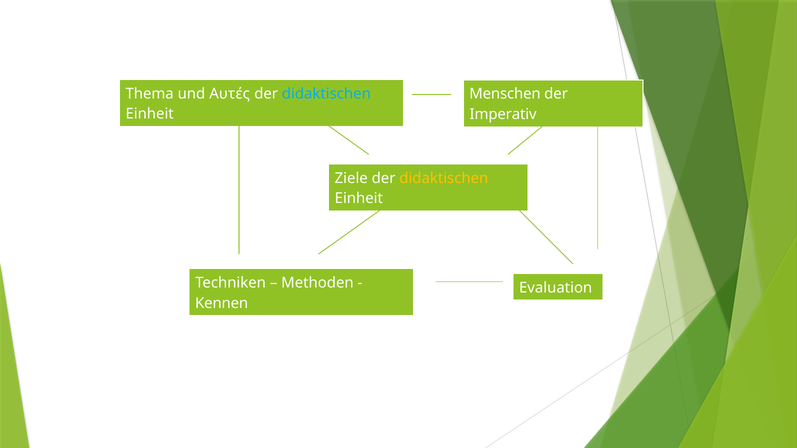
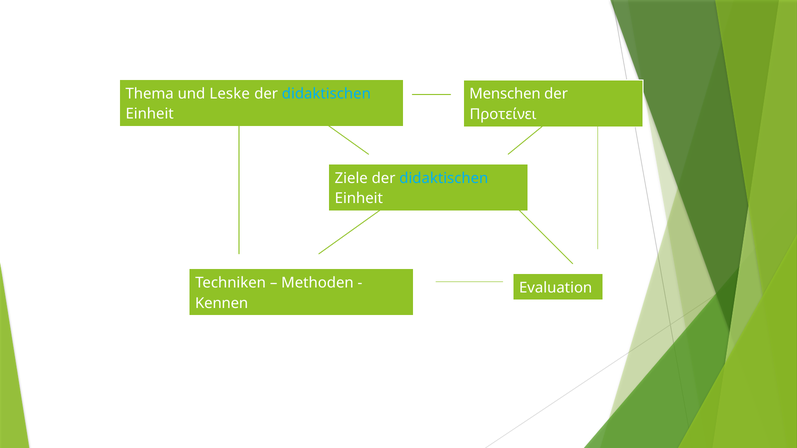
Αυτές: Αυτές -> Leske
Imperativ: Imperativ -> Προτείνει
didaktischen at (444, 178) colour: yellow -> light blue
